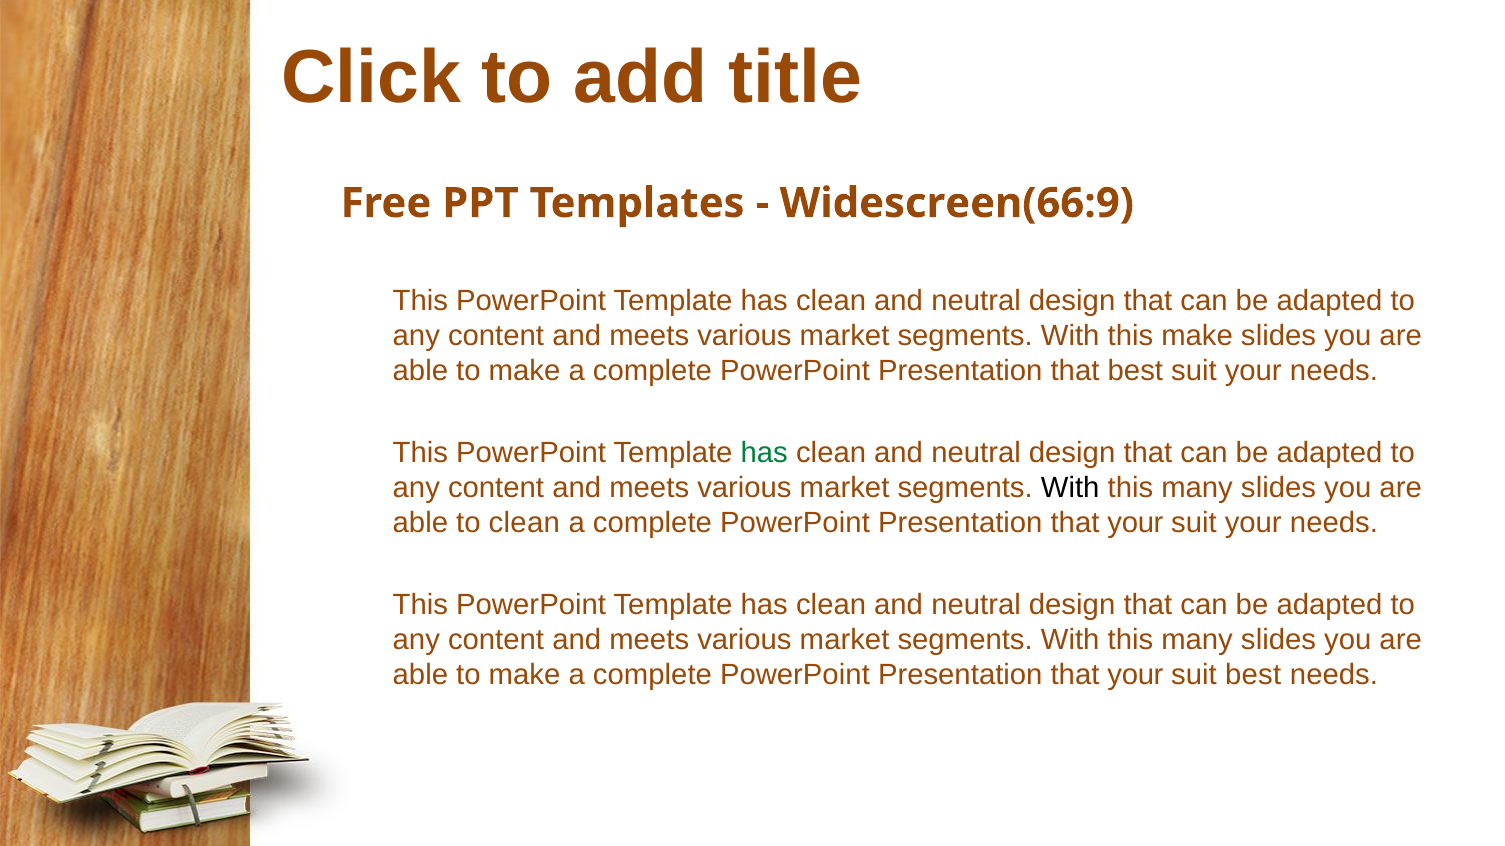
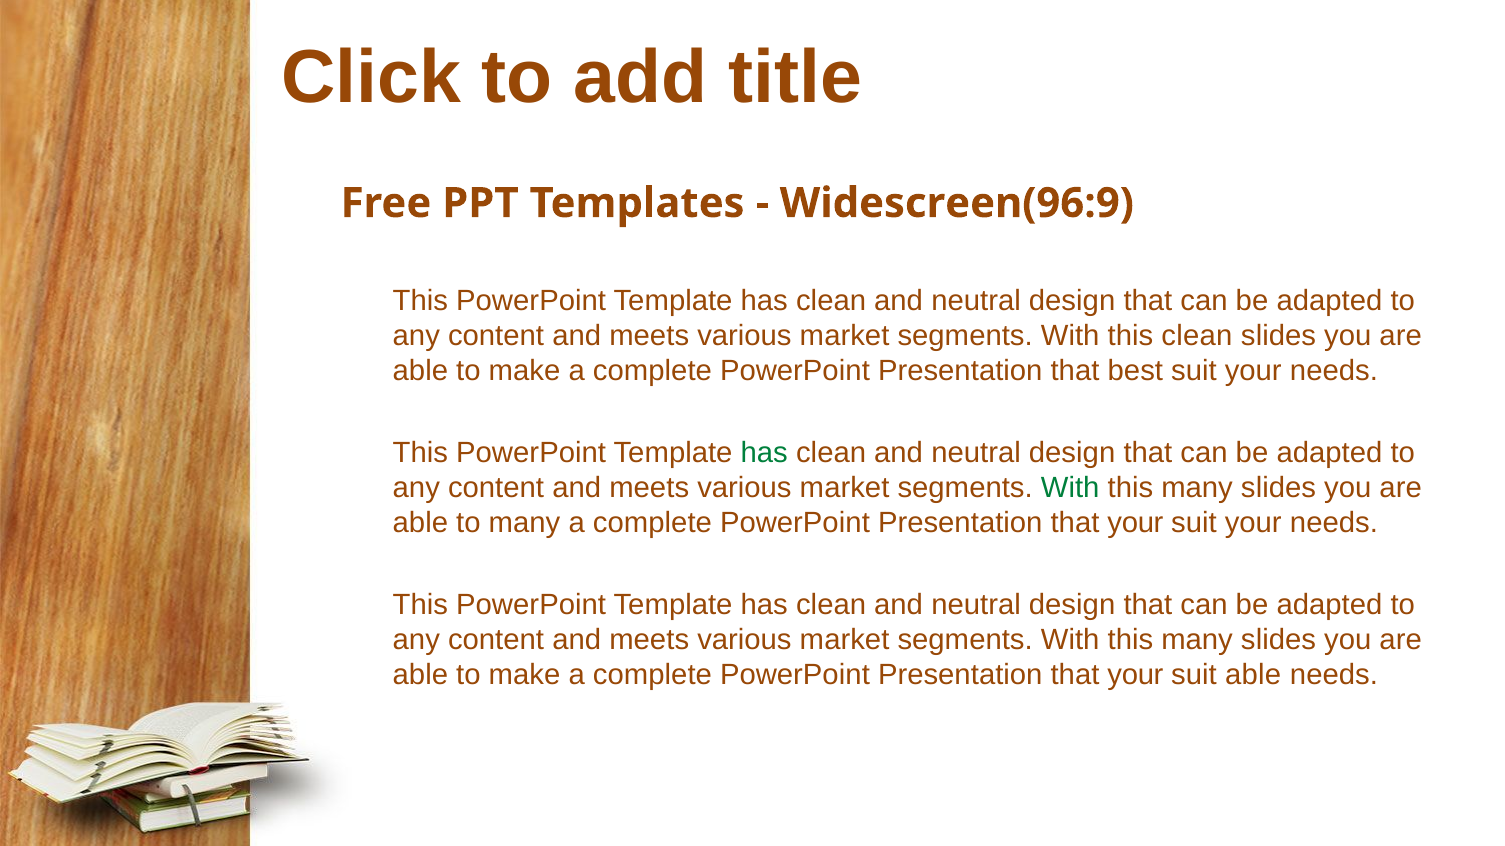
Widescreen(66:9: Widescreen(66:9 -> Widescreen(96:9
this make: make -> clean
With at (1070, 488) colour: black -> green
to clean: clean -> many
suit best: best -> able
